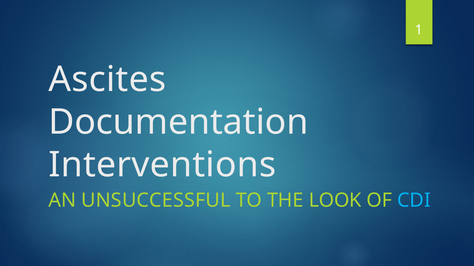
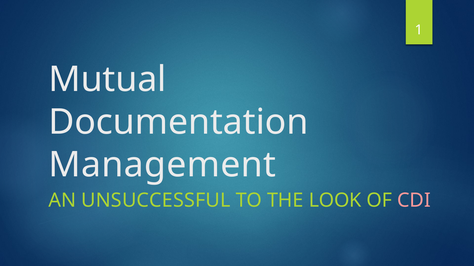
Ascites: Ascites -> Mutual
Interventions: Interventions -> Management
CDI colour: light blue -> pink
